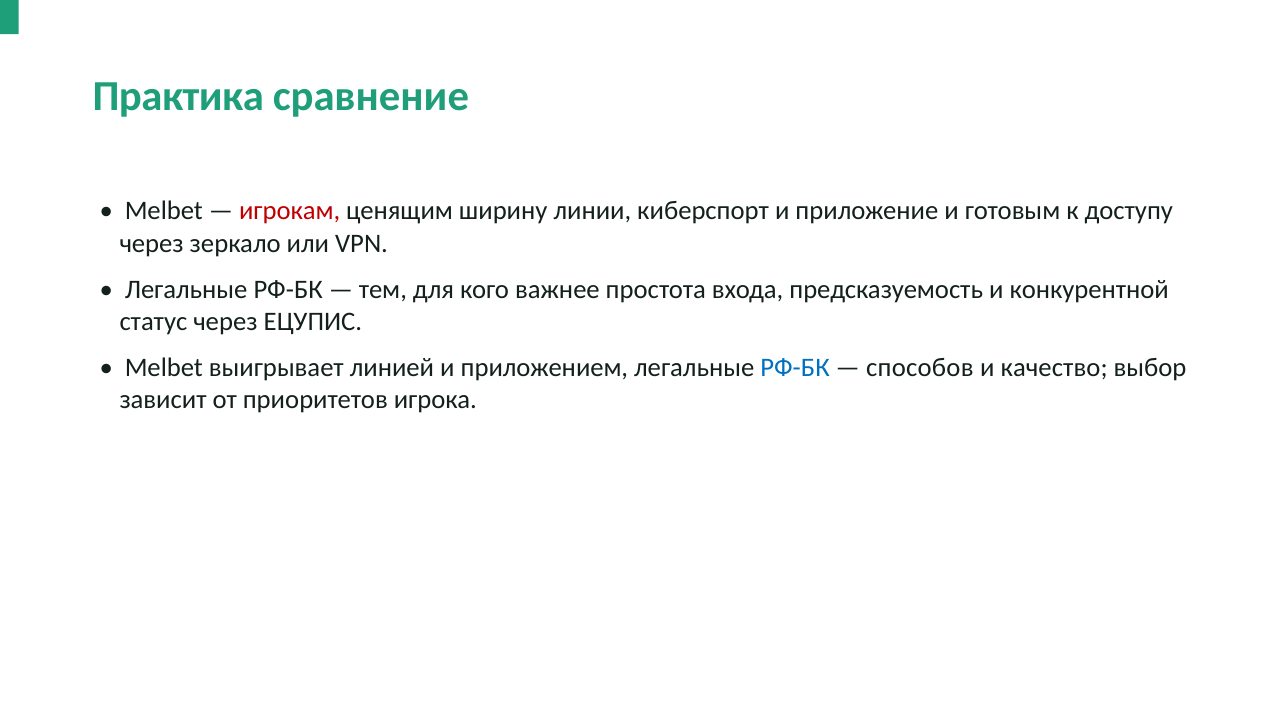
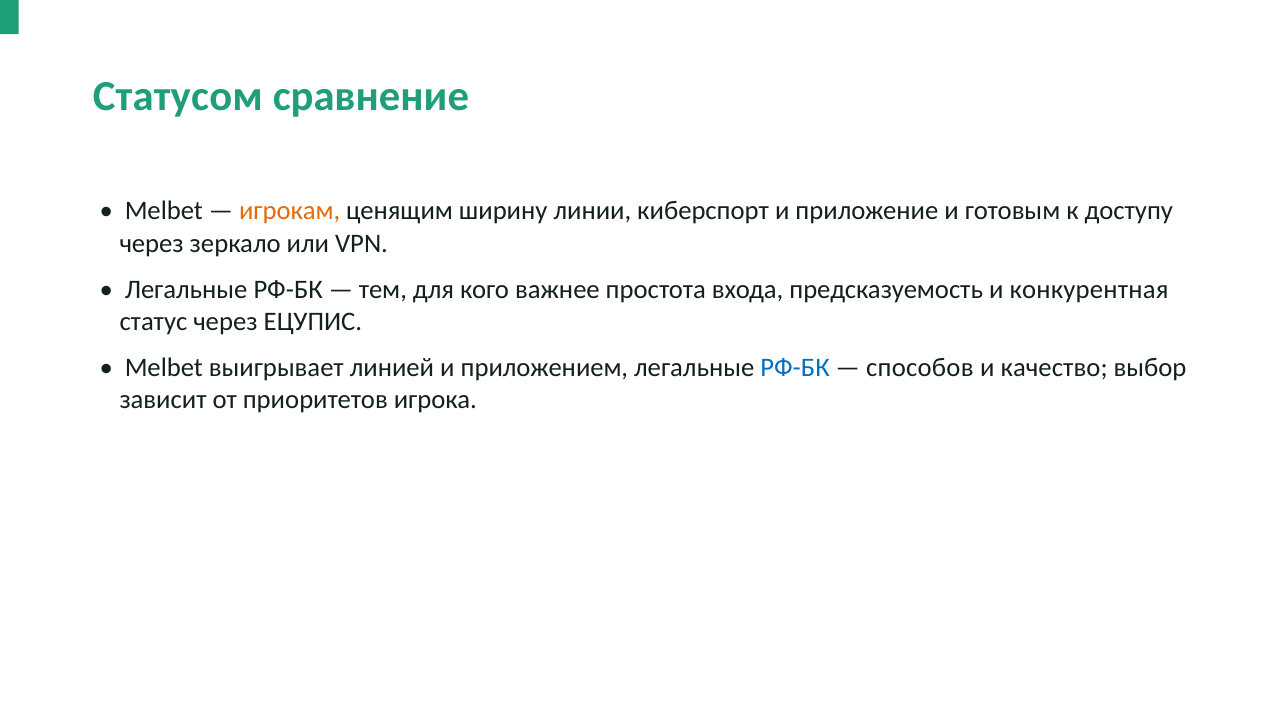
Практика: Практика -> Статусом
игрокам colour: red -> orange
конкурентной: конкурентной -> конкурентная
